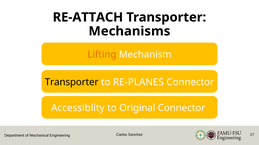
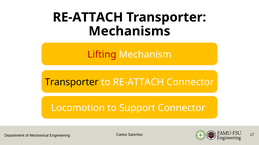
Lifting colour: orange -> red
to RE-PLANES: RE-PLANES -> RE-ATTACH
Accessiblity: Accessiblity -> Locomotion
Original: Original -> Support
